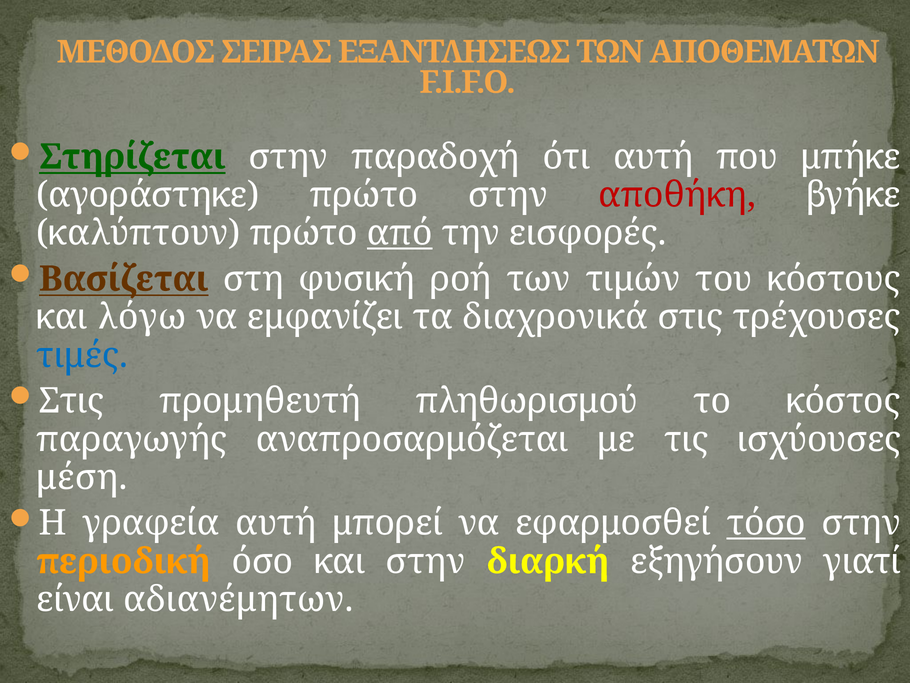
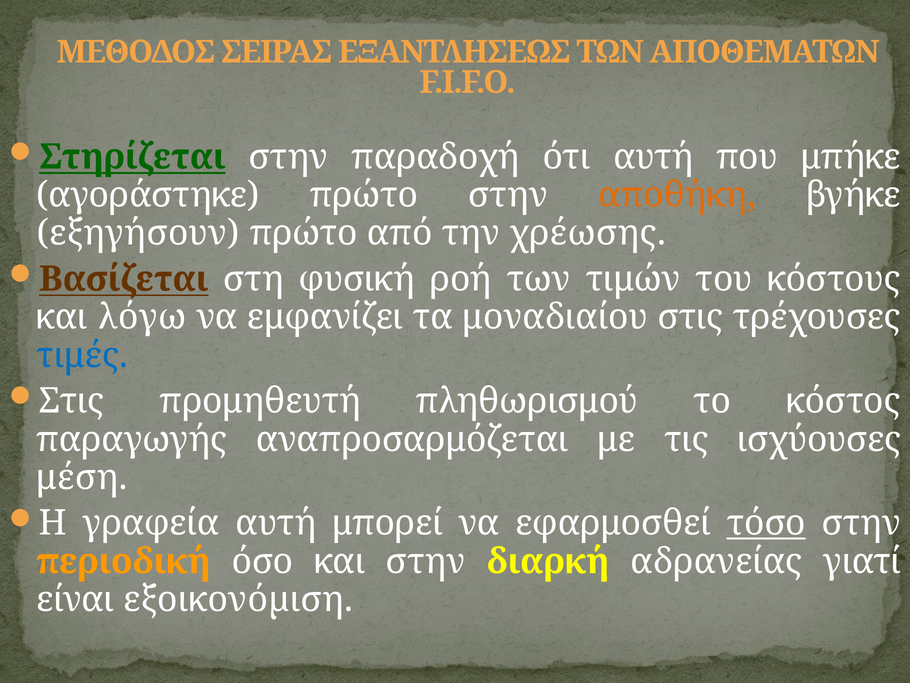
αποθήκη colour: red -> orange
καλύπτουν: καλύπτουν -> εξηγήσουν
από underline: present -> none
εισφορές: εισφορές -> χρέωσης
διαχρονικά: διαχρονικά -> μοναδιαίου
εξηγήσουν: εξηγήσουν -> αδρανείας
αδιανέμητων: αδιανέμητων -> εξοικονόµιση
